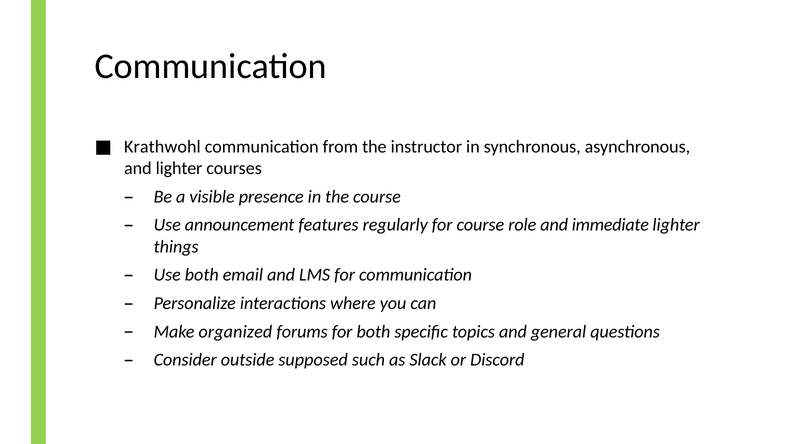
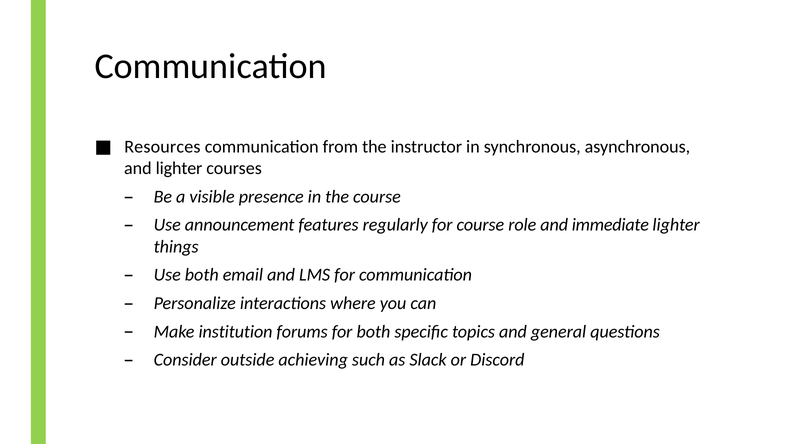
Krathwohl: Krathwohl -> Resources
organized: organized -> institution
supposed: supposed -> achieving
